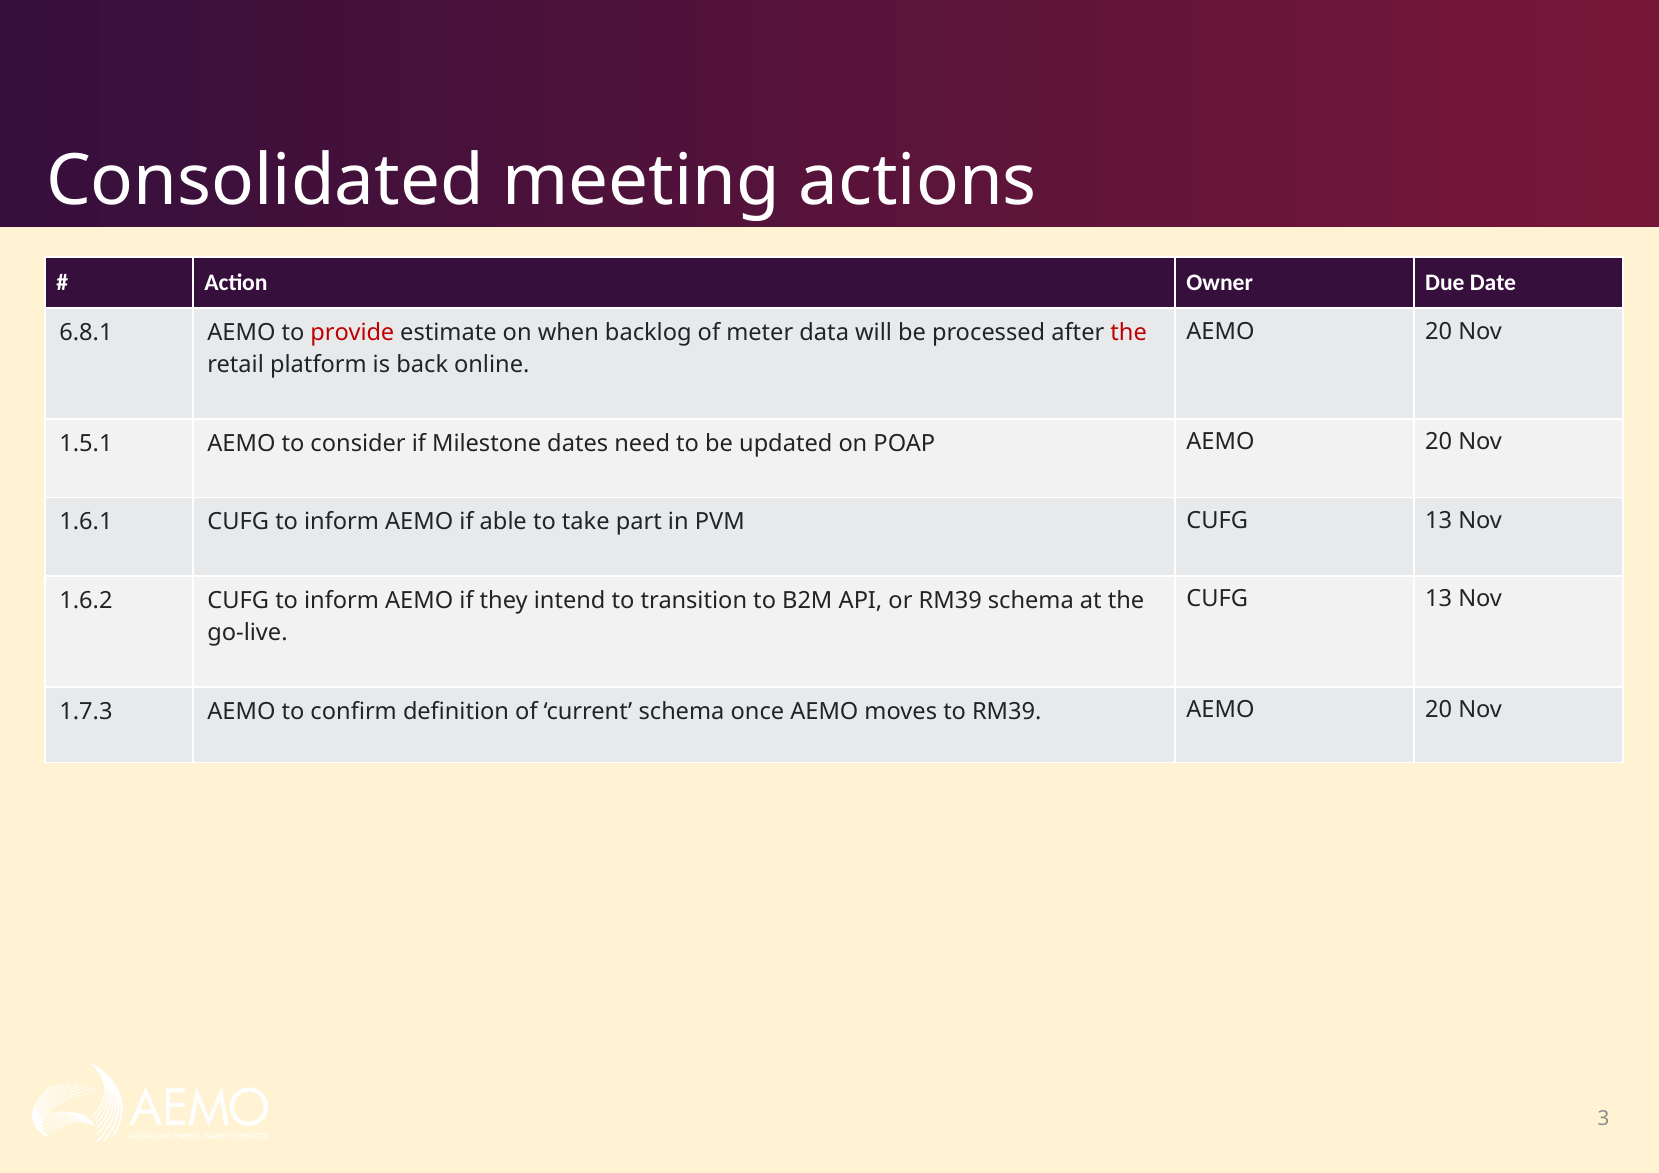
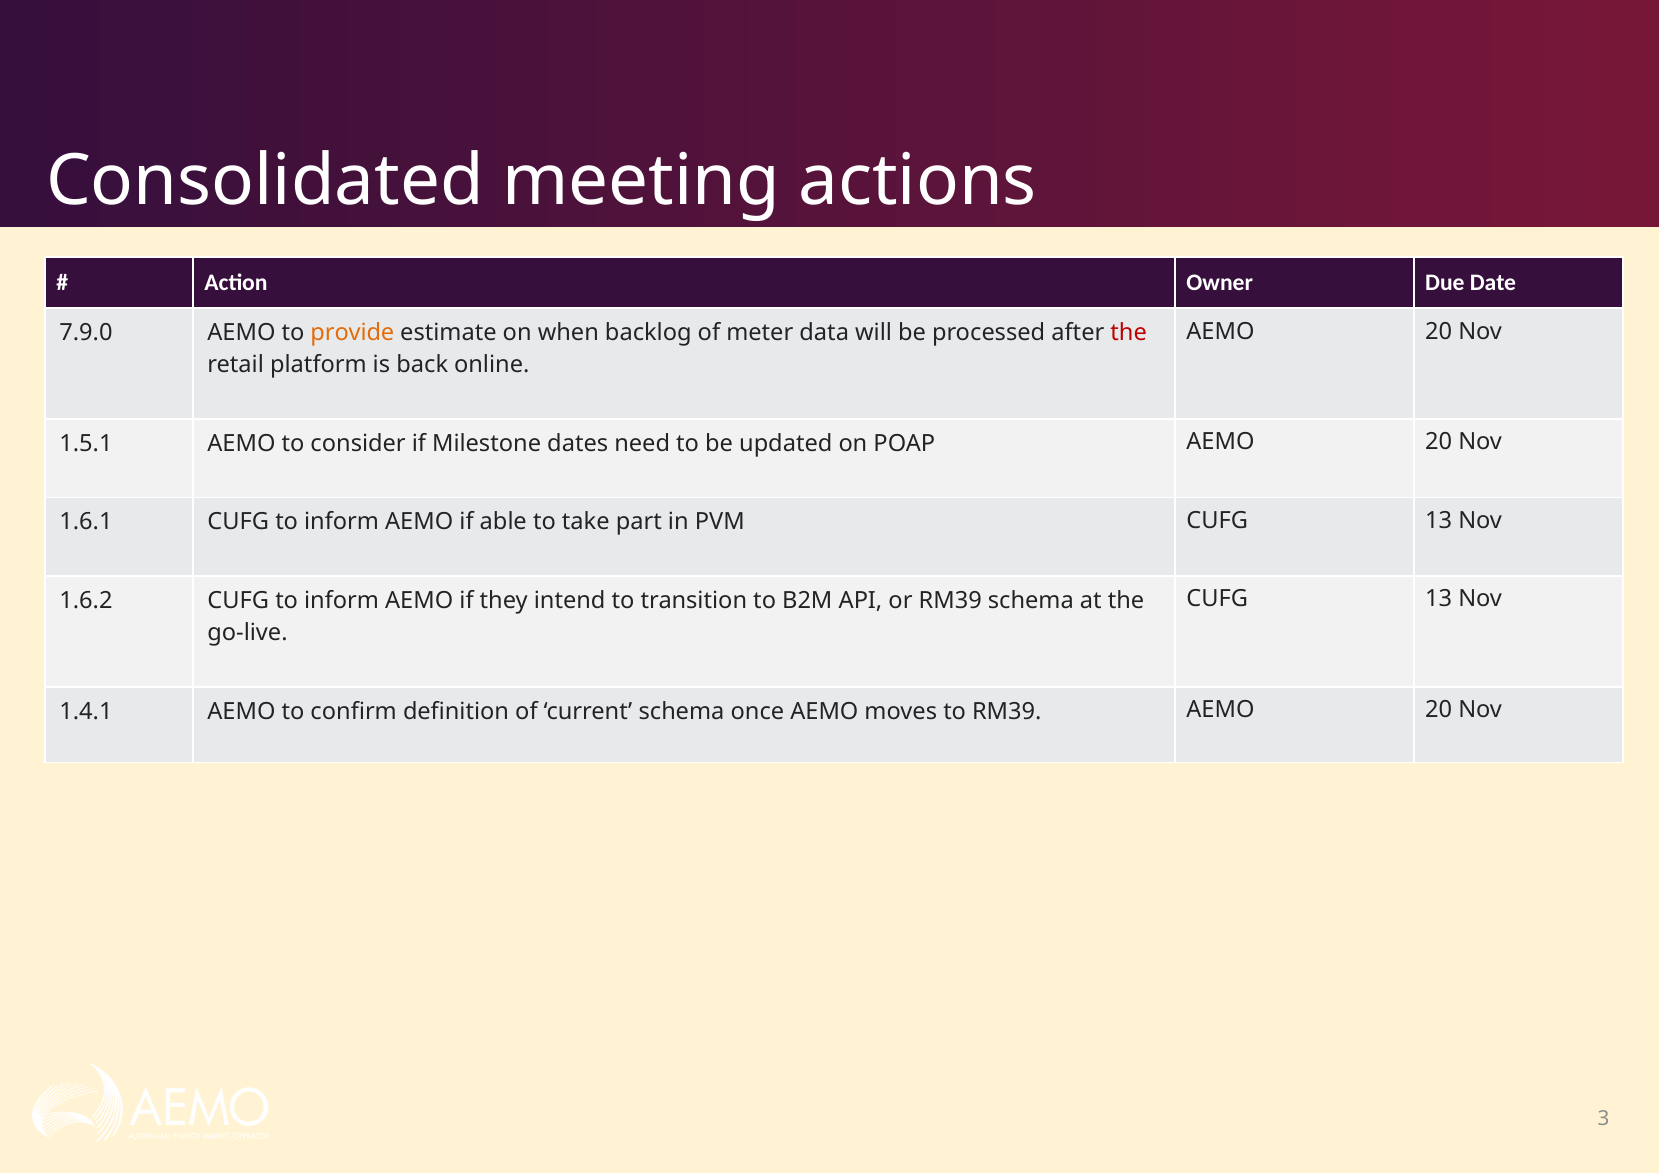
6.8.1: 6.8.1 -> 7.9.0
provide colour: red -> orange
1.7.3: 1.7.3 -> 1.4.1
